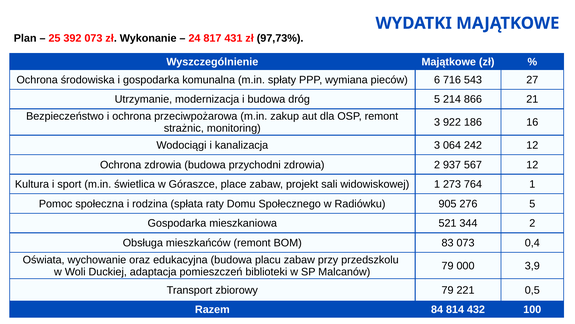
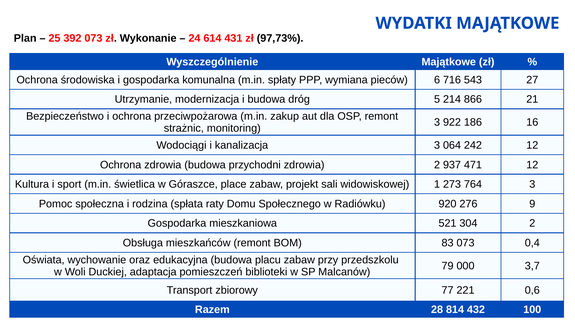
817: 817 -> 614
567: 567 -> 471
764 1: 1 -> 3
905: 905 -> 920
276 5: 5 -> 9
344: 344 -> 304
3,9: 3,9 -> 3,7
zbiorowy 79: 79 -> 77
0,5: 0,5 -> 0,6
84: 84 -> 28
